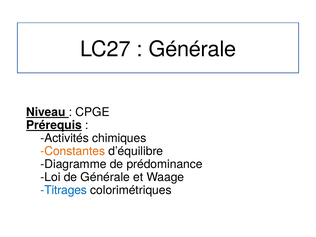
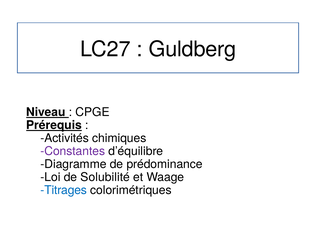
Générale at (192, 49): Générale -> Guldberg
Constantes colour: orange -> purple
de Générale: Générale -> Solubilité
